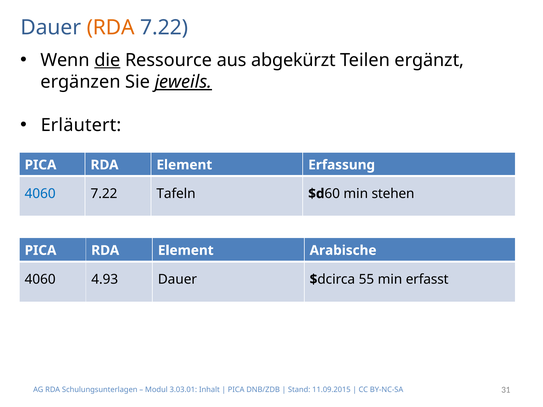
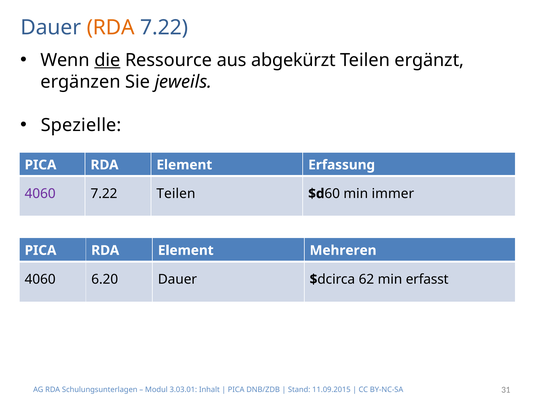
jeweils underline: present -> none
Erläutert: Erläutert -> Spezielle
4060 at (40, 194) colour: blue -> purple
7.22 Tafeln: Tafeln -> Teilen
stehen: stehen -> immer
Arabische: Arabische -> Mehreren
4.93: 4.93 -> 6.20
55: 55 -> 62
